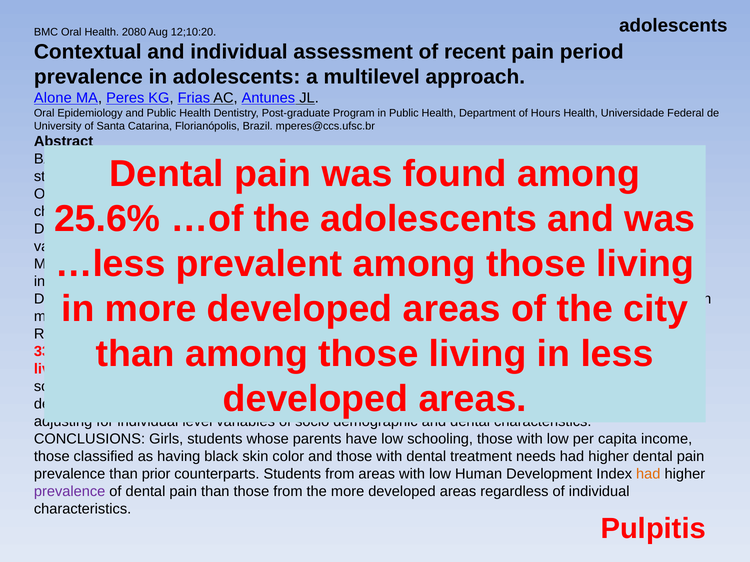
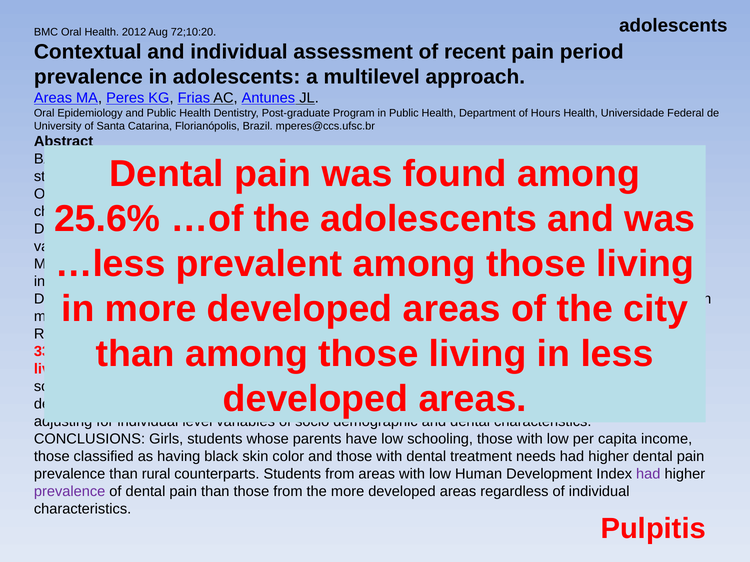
2080: 2080 -> 2012
12;10:20: 12;10:20 -> 72;10:20
Alone at (53, 98): Alone -> Areas
prior: prior -> rural
had at (648, 474) colour: orange -> purple
